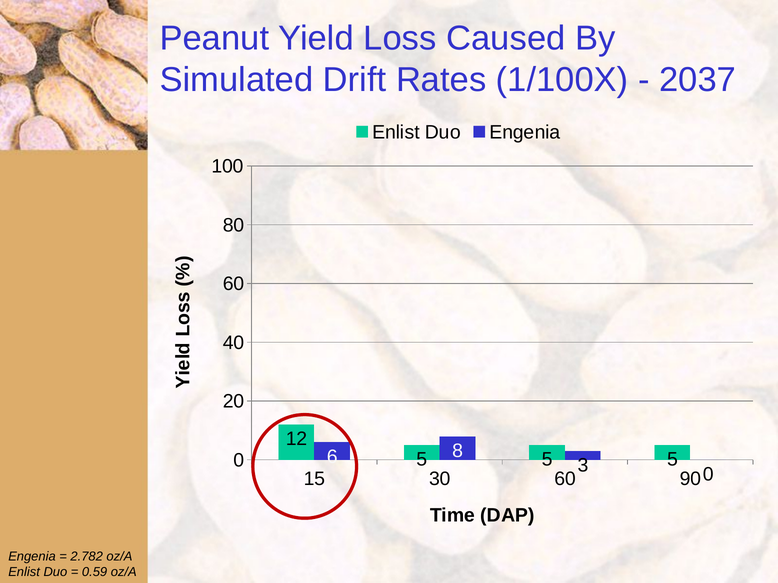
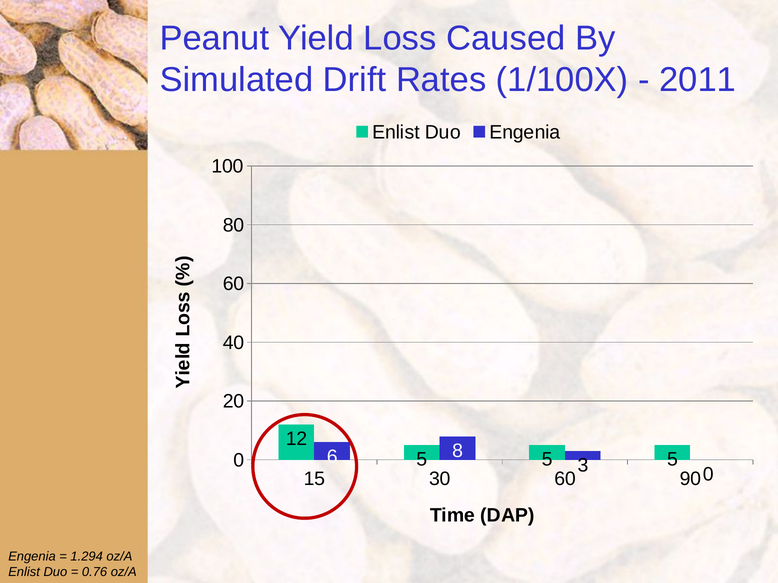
2037: 2037 -> 2011
2.782: 2.782 -> 1.294
0.59: 0.59 -> 0.76
